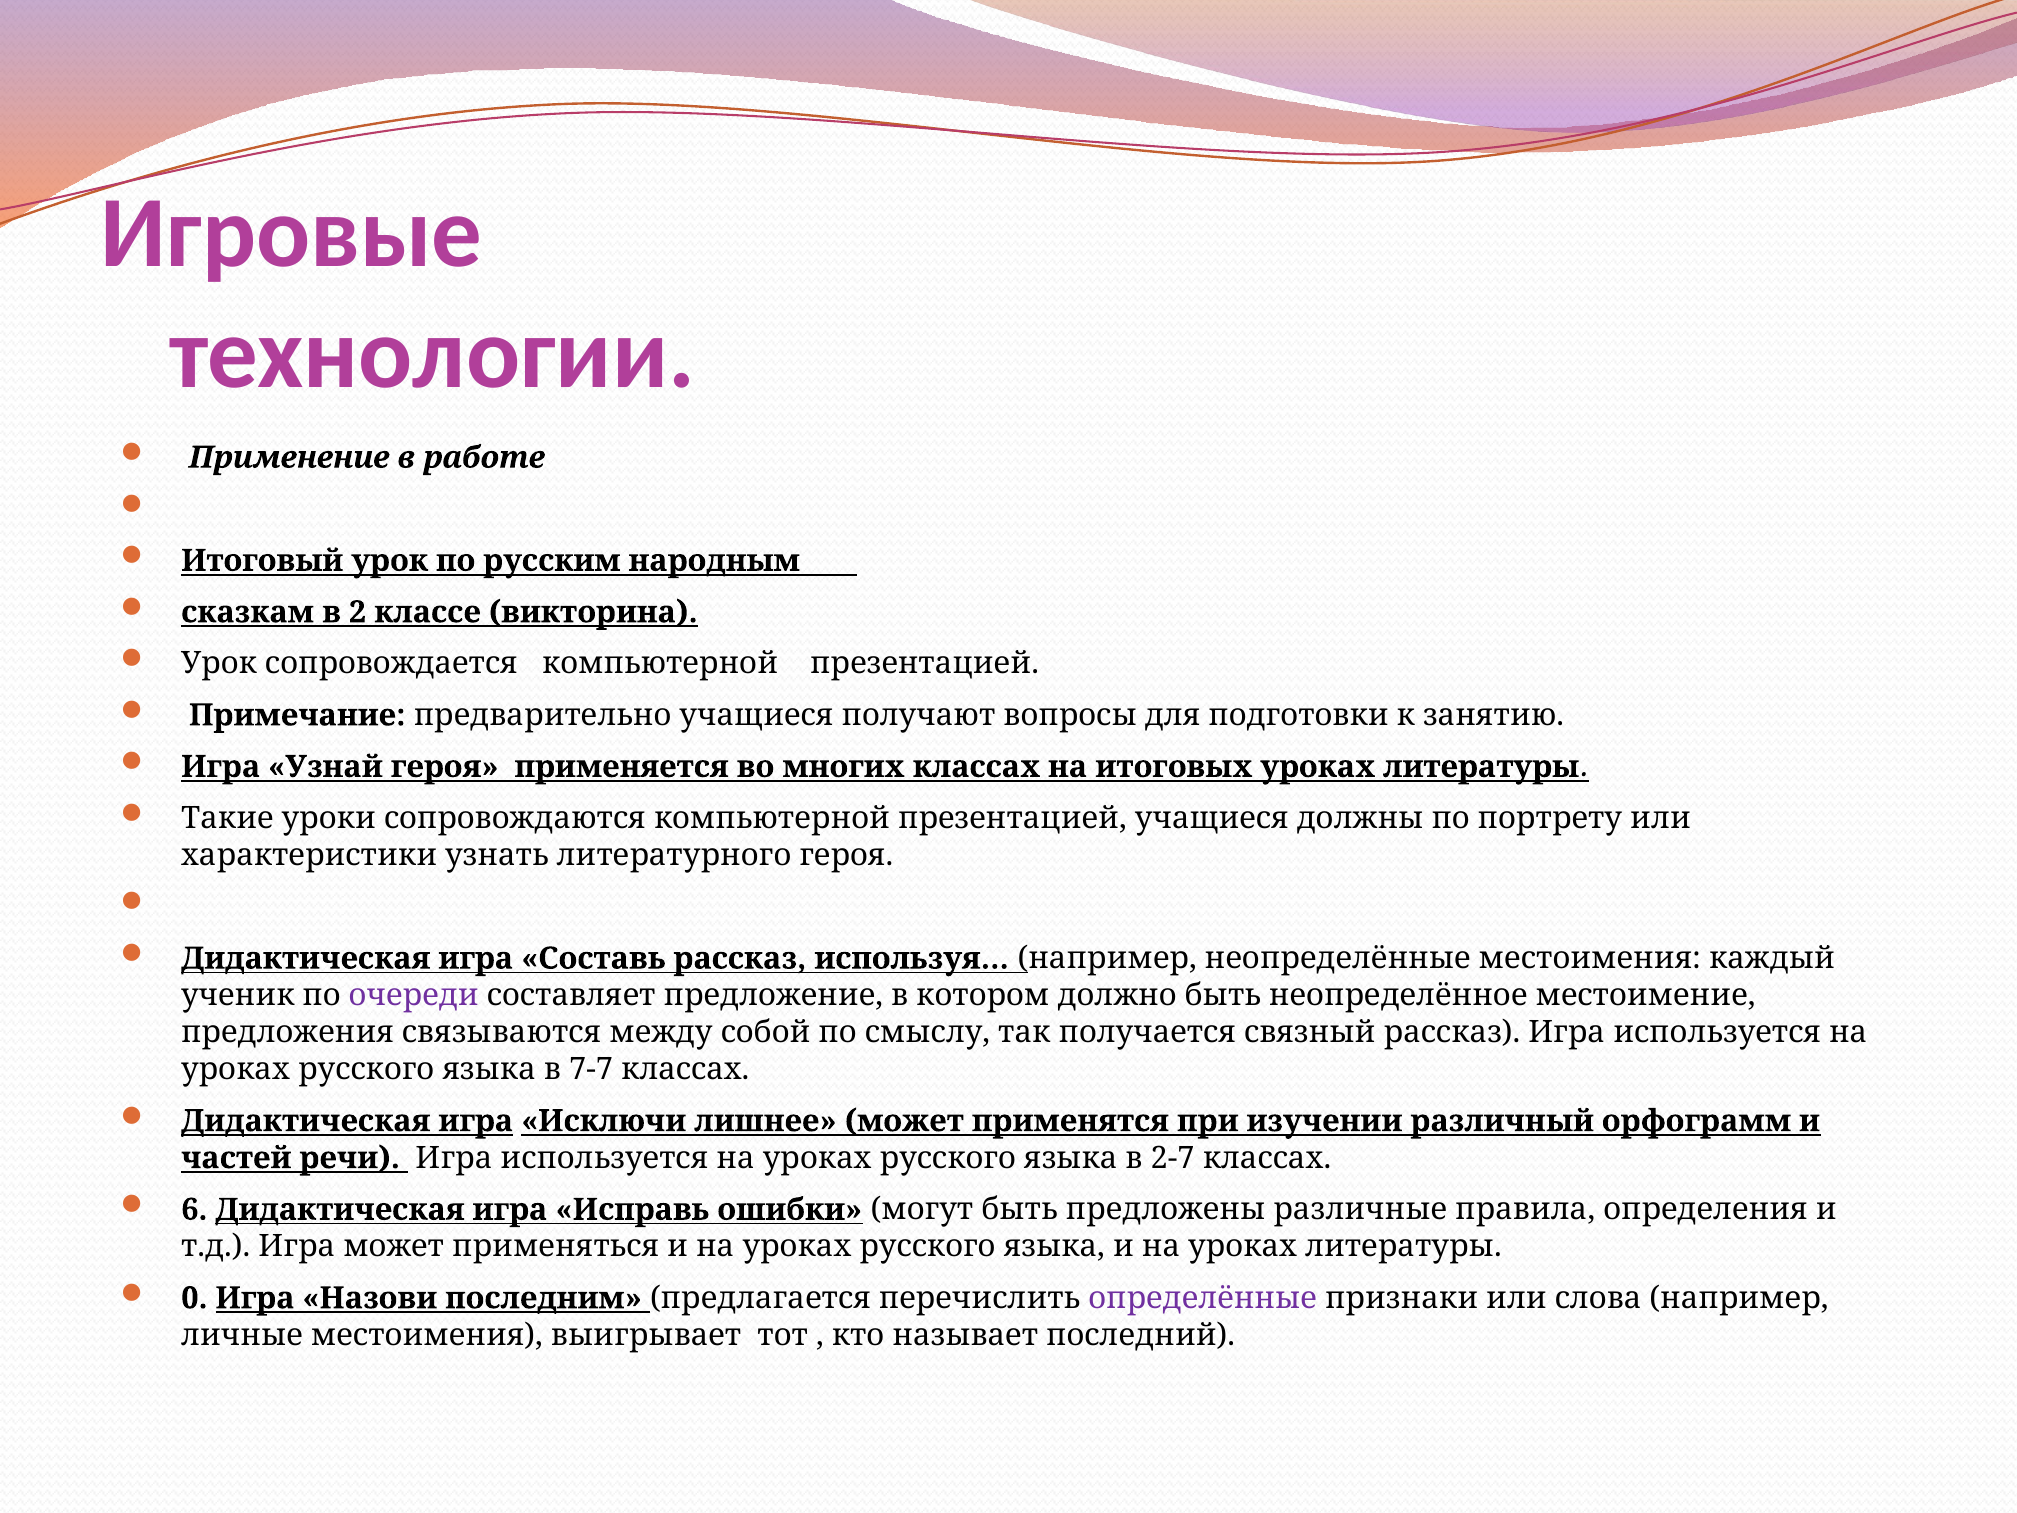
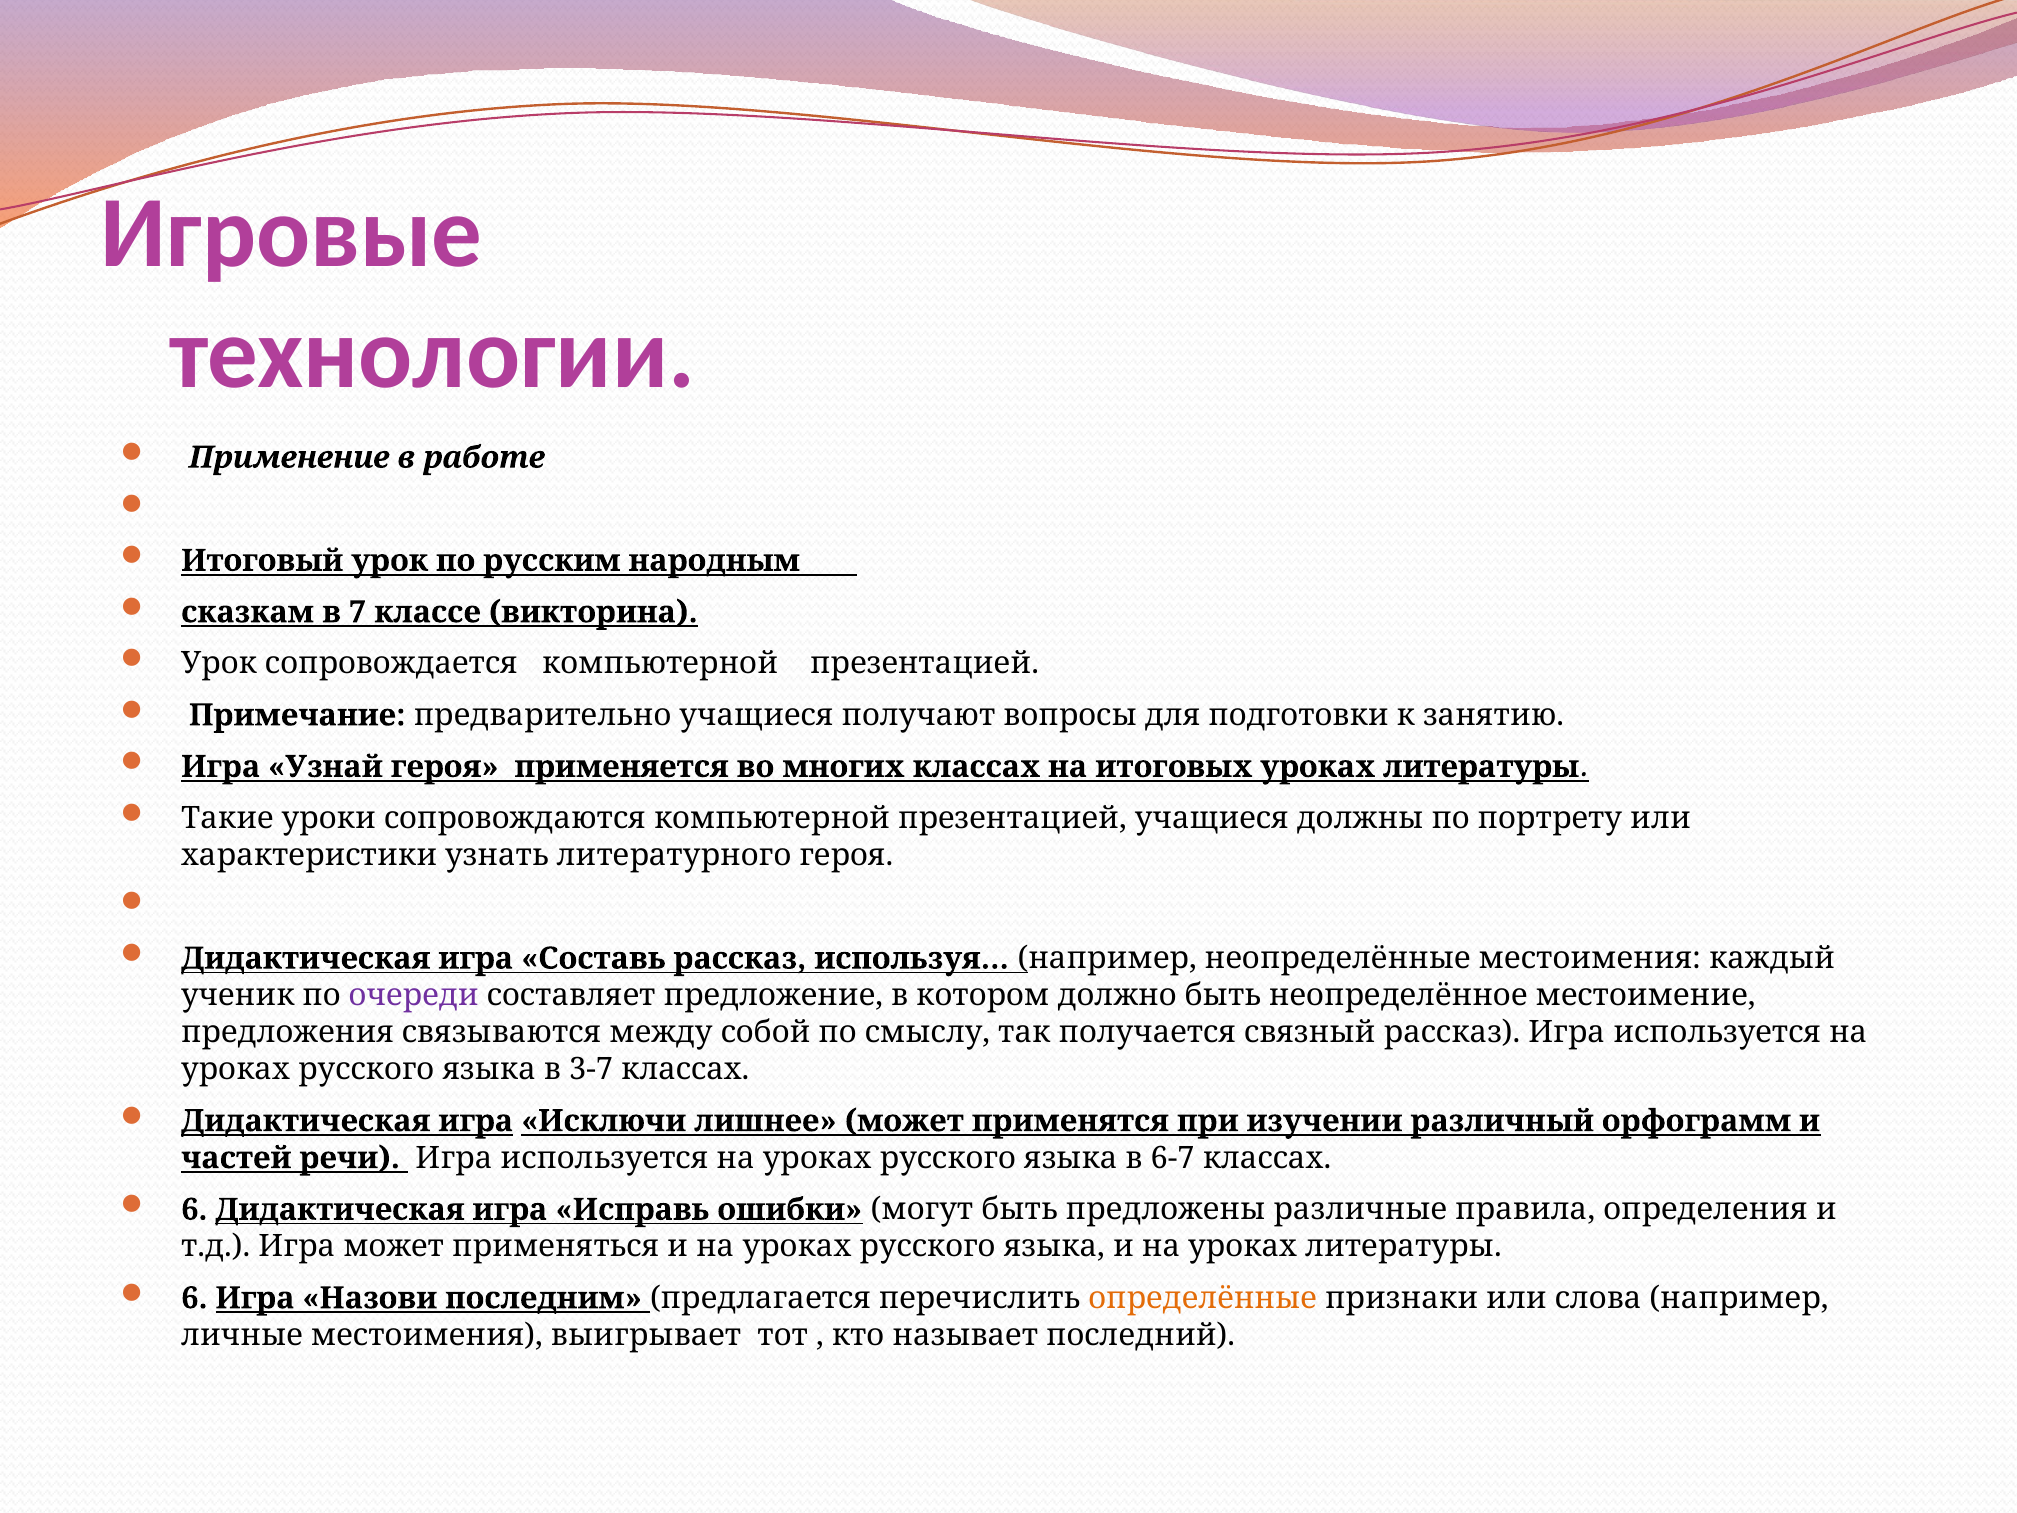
2: 2 -> 7
7-7: 7-7 -> 3-7
2-7: 2-7 -> 6-7
0 at (194, 1298): 0 -> 6
определённые colour: purple -> orange
